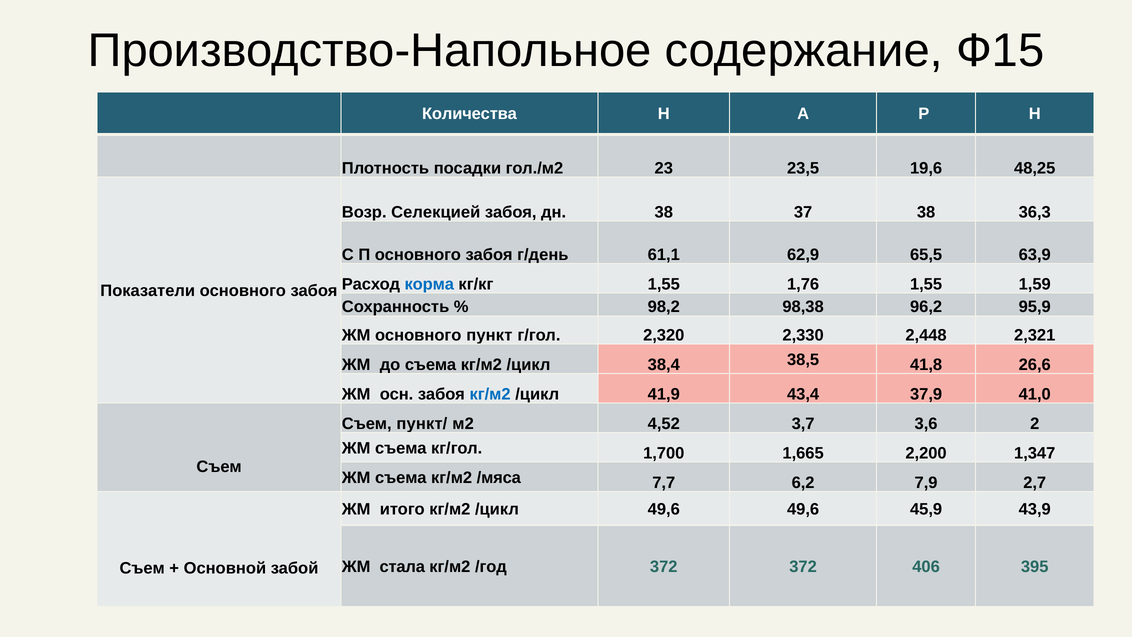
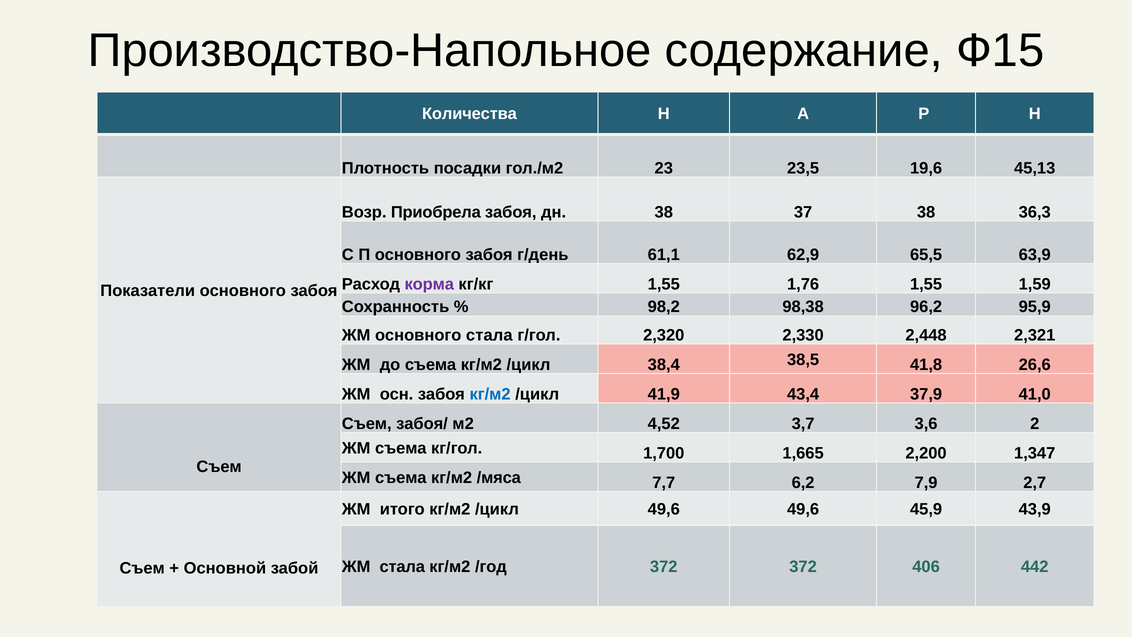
48,25: 48,25 -> 45,13
Селекцией: Селекцией -> Приобрела
корма colour: blue -> purple
основного пункт: пункт -> стала
пункт/: пункт/ -> забоя/
395: 395 -> 442
